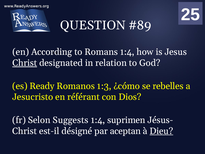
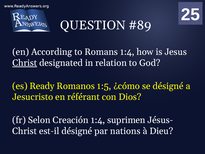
1:3: 1:3 -> 1:5
se rebelles: rebelles -> désigné
Suggests: Suggests -> Creación
aceptan: aceptan -> nations
Dieu underline: present -> none
